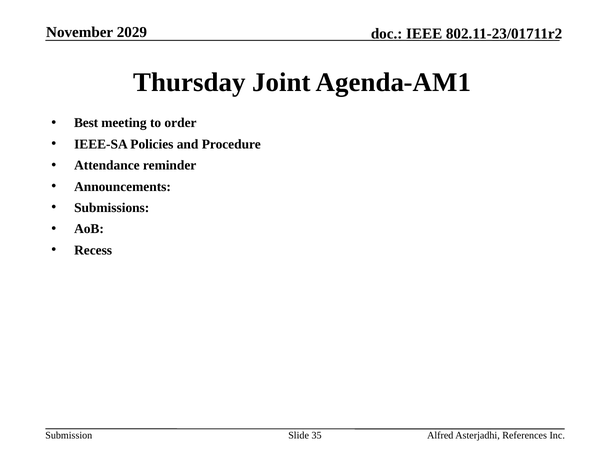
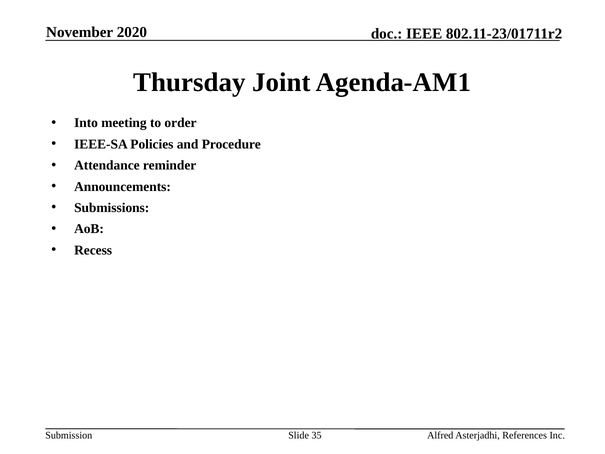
2029: 2029 -> 2020
Best: Best -> Into
